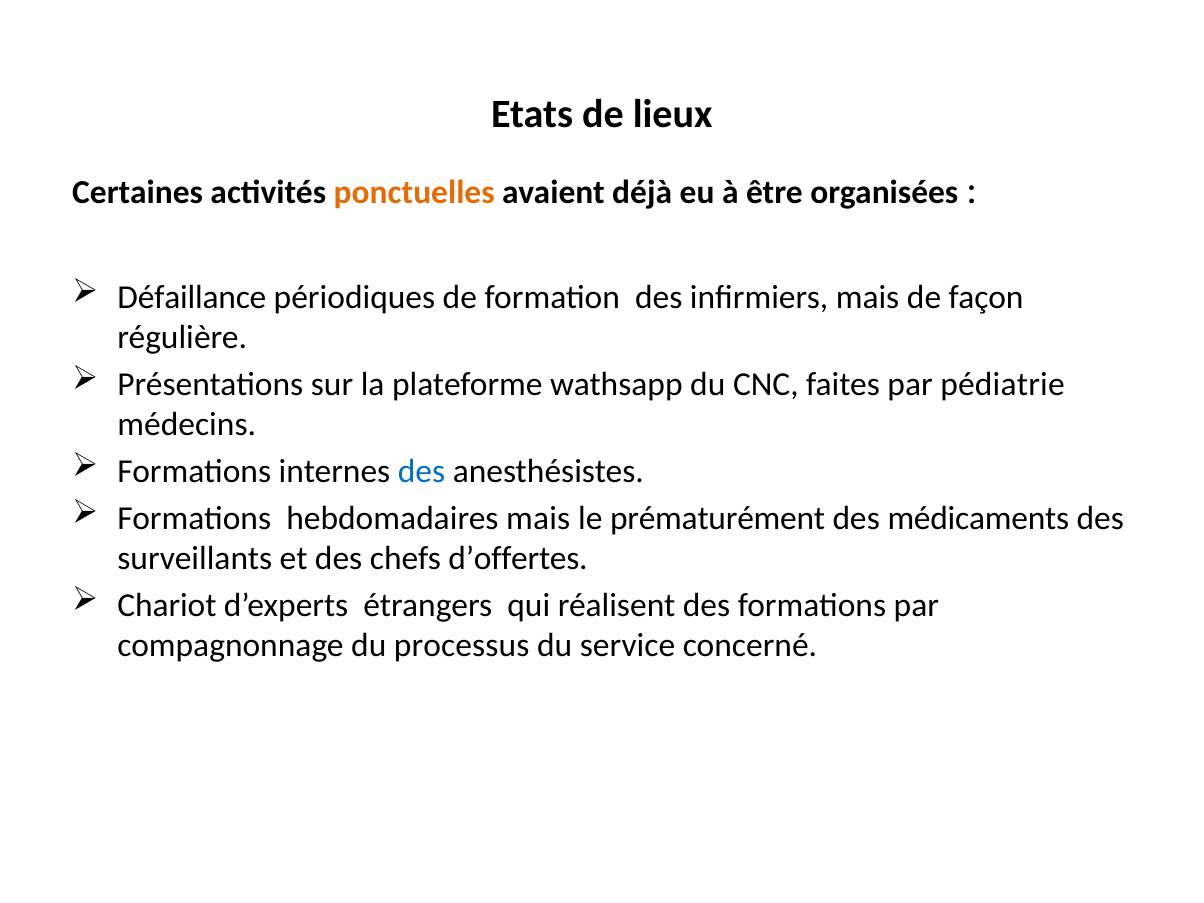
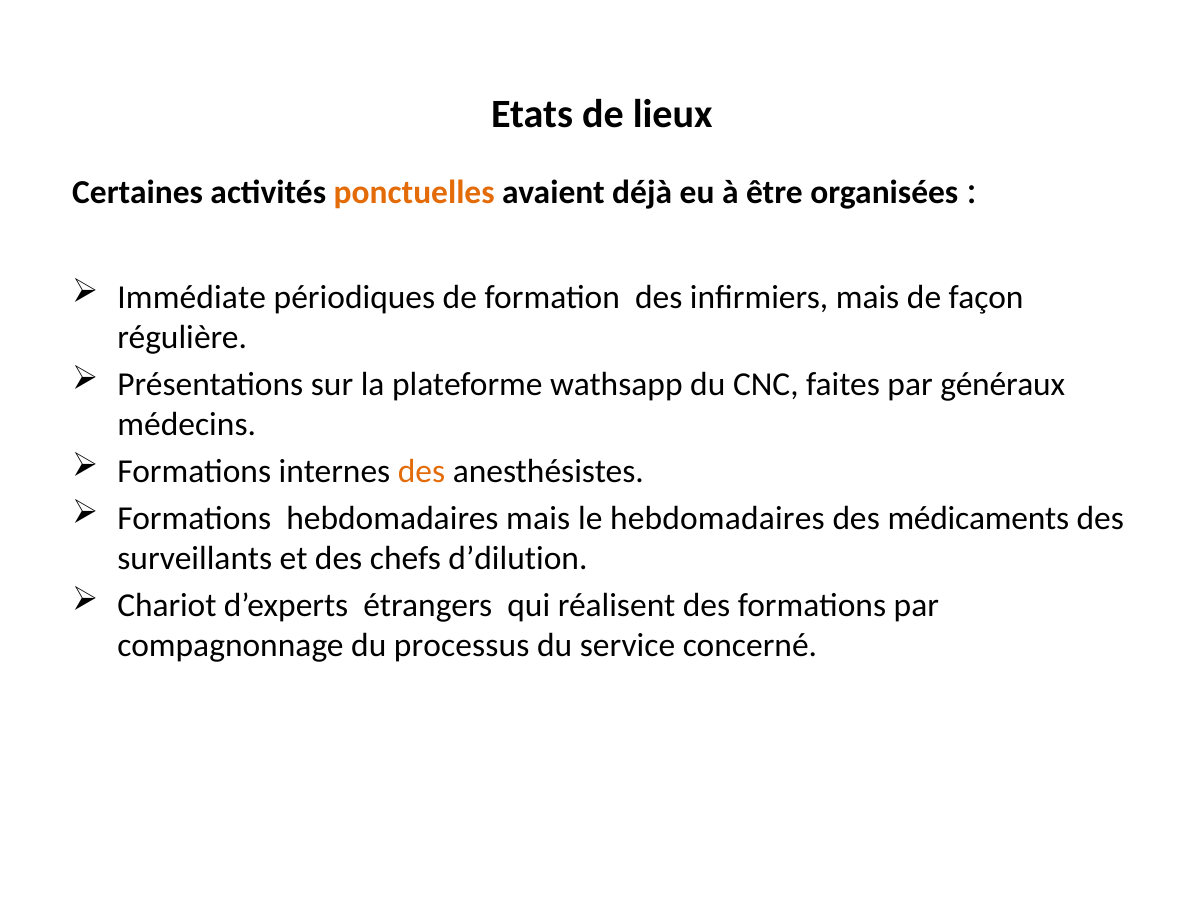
Défaillance: Défaillance -> Immédiate
pédiatrie: pédiatrie -> généraux
des at (422, 471) colour: blue -> orange
le prématurément: prématurément -> hebdomadaires
d’offertes: d’offertes -> d’dilution
